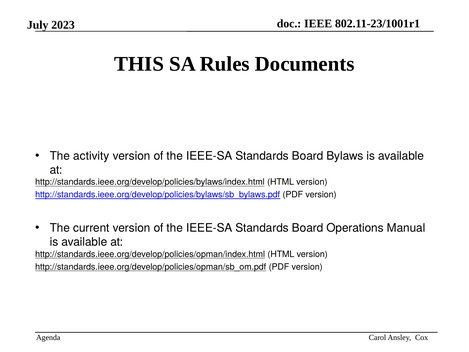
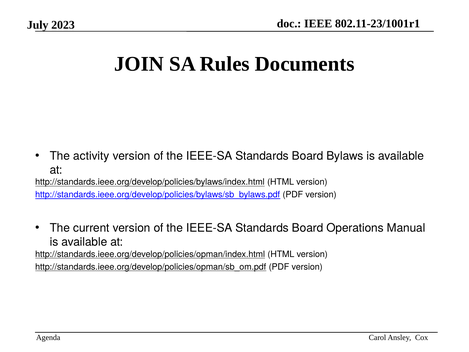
THIS: THIS -> JOIN
